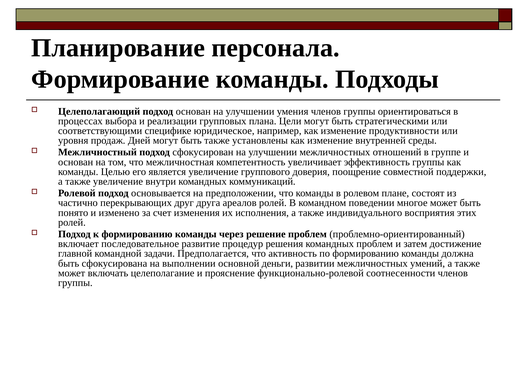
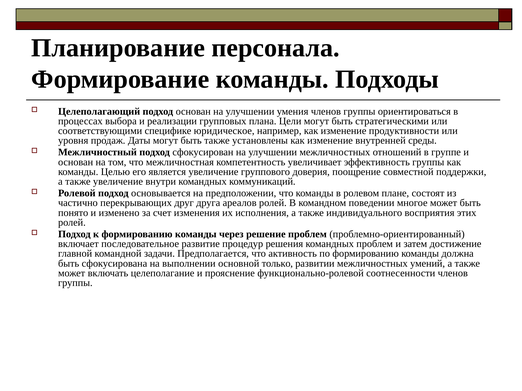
Дней: Дней -> Даты
деньги: деньги -> только
